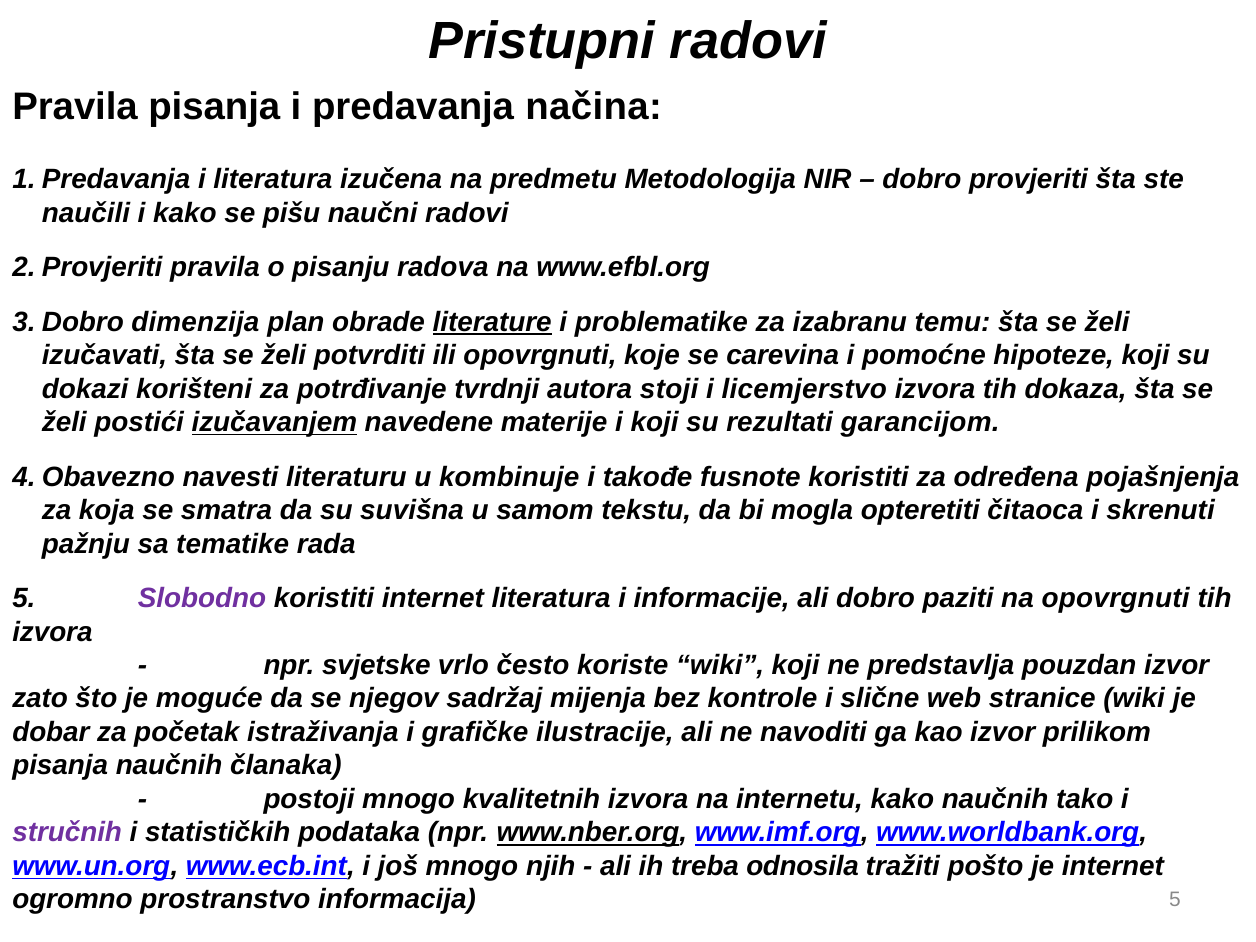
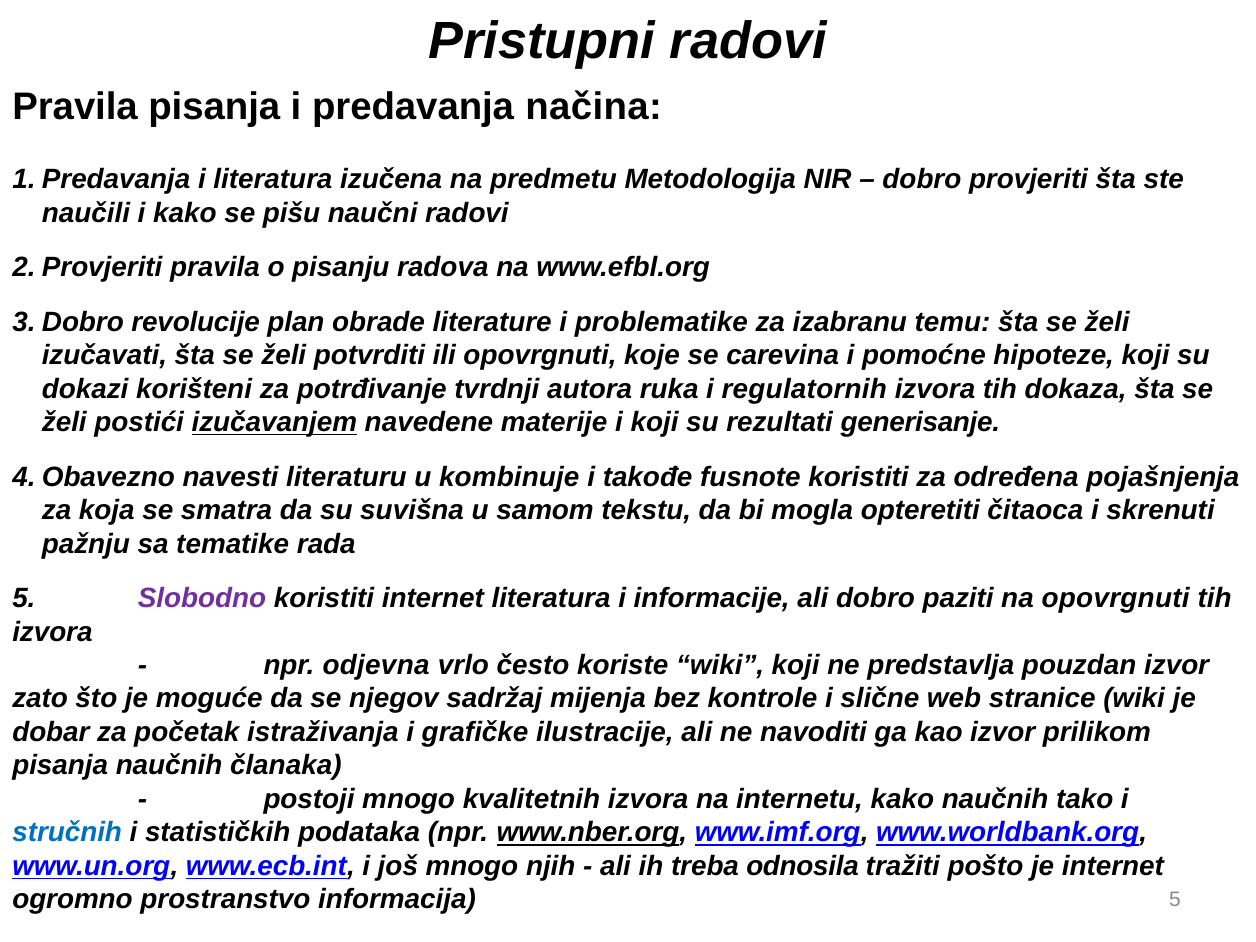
dimenzija: dimenzija -> revolucije
literature underline: present -> none
stoji: stoji -> ruka
licemjerstvo: licemjerstvo -> regulatornih
garancijom: garancijom -> generisanje
svjetske: svjetske -> odjevna
stručnih colour: purple -> blue
